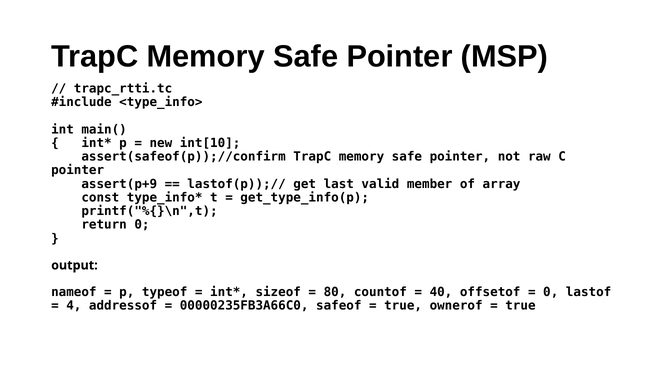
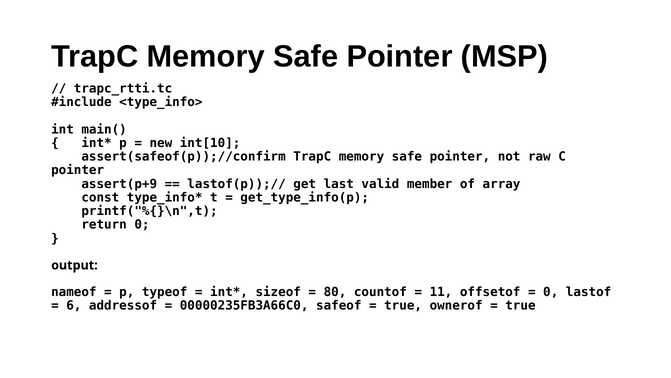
40: 40 -> 11
4: 4 -> 6
